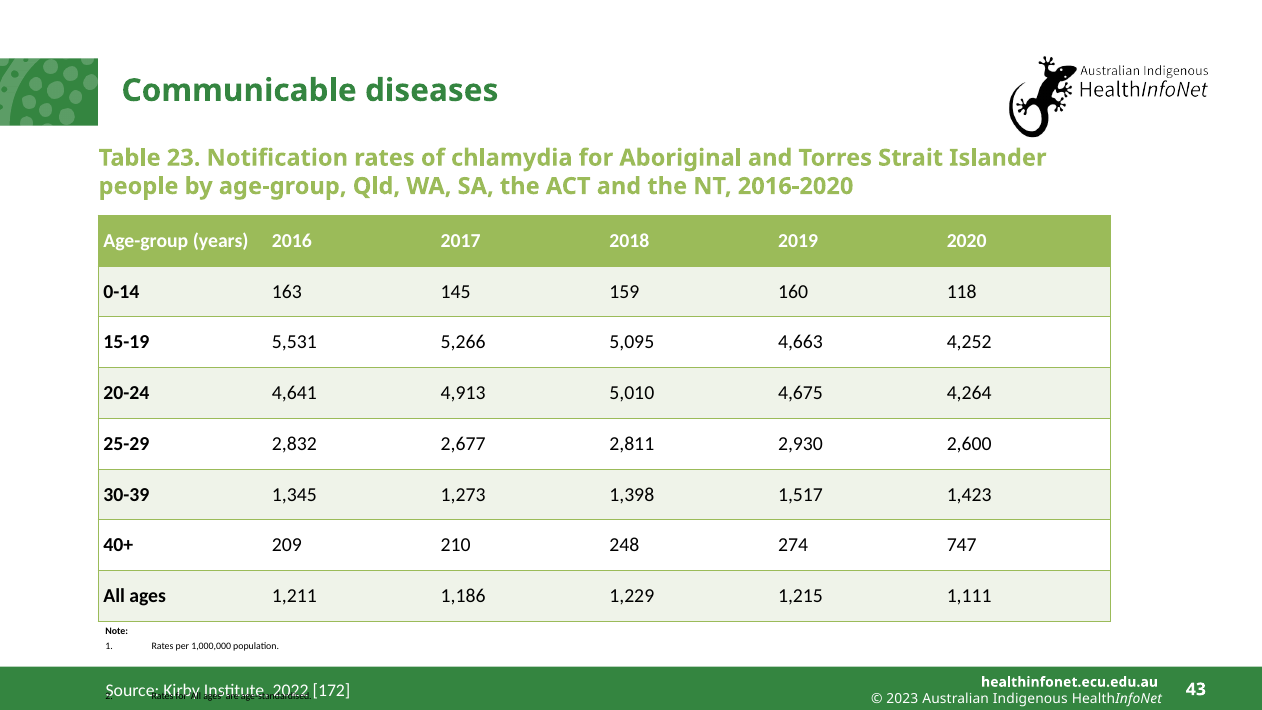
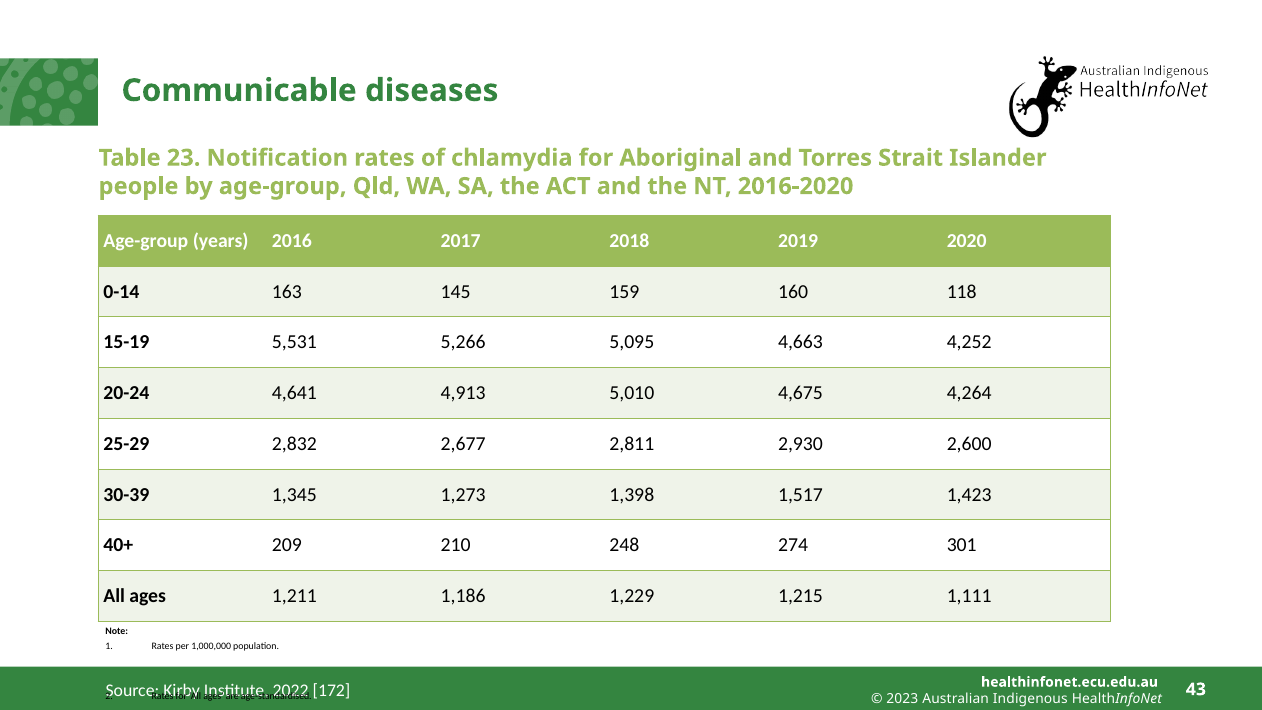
747: 747 -> 301
